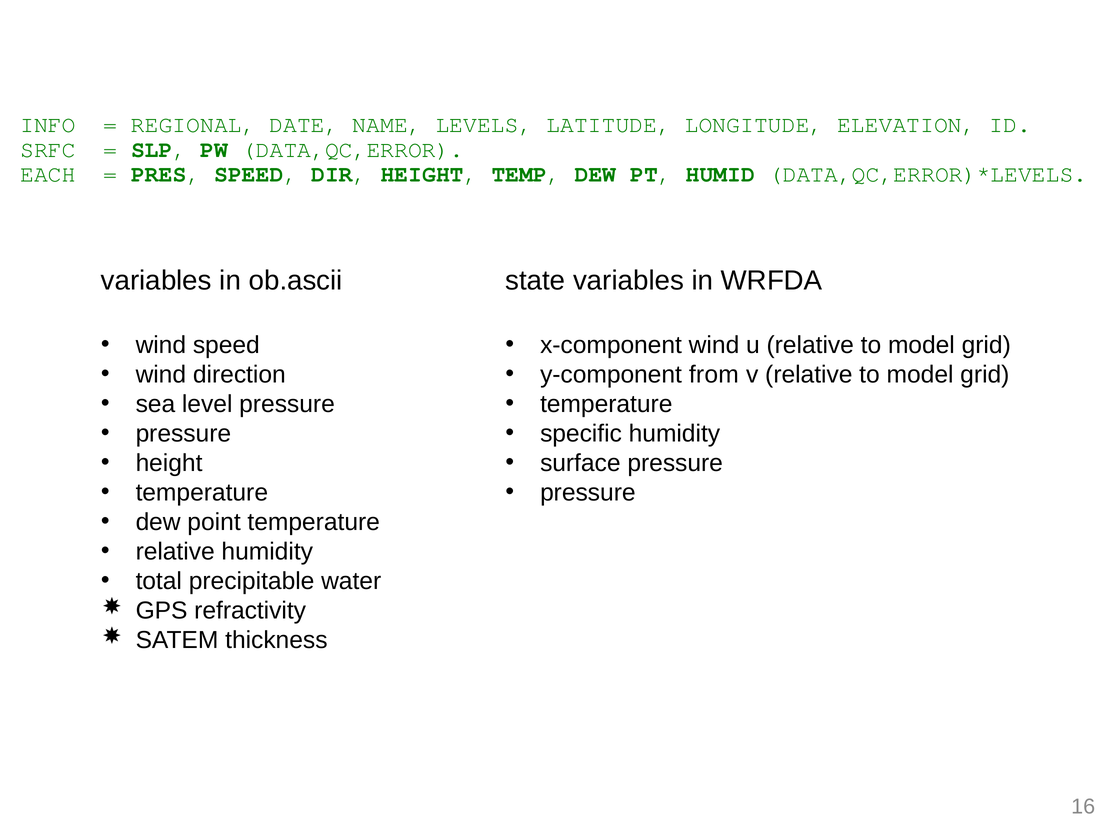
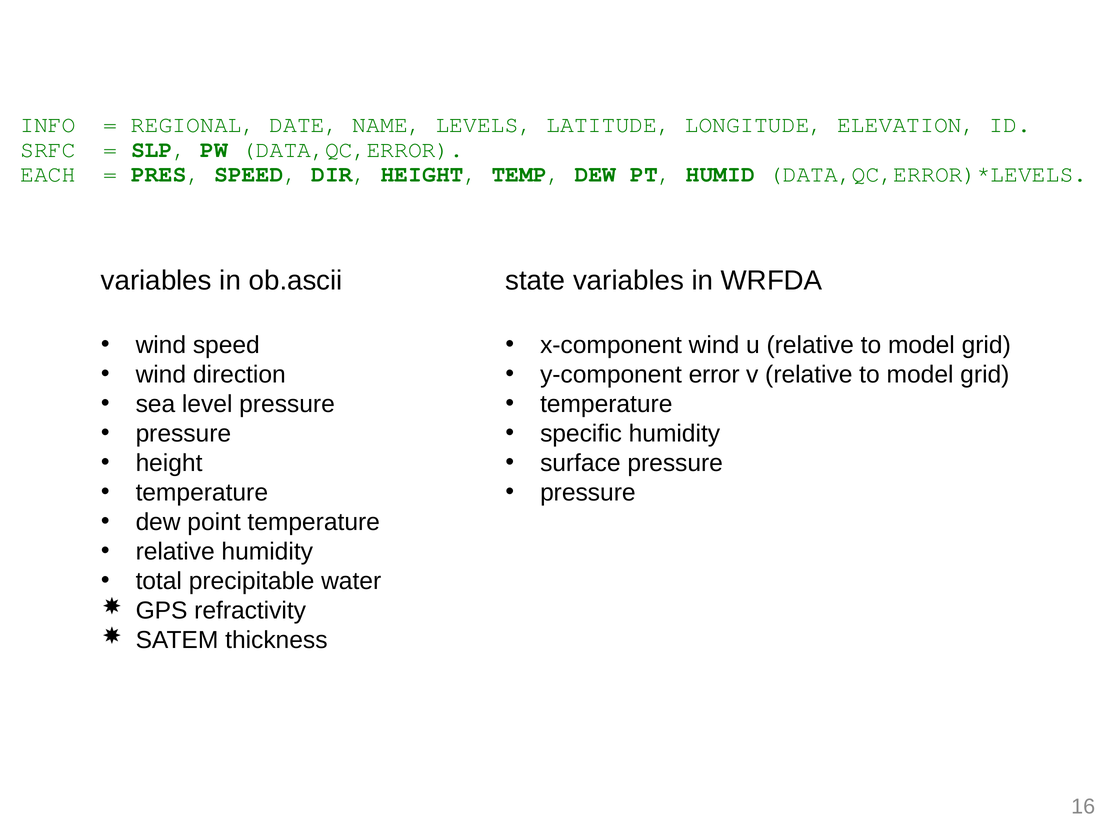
from: from -> error
